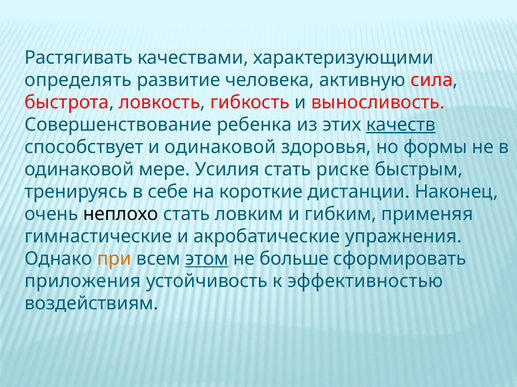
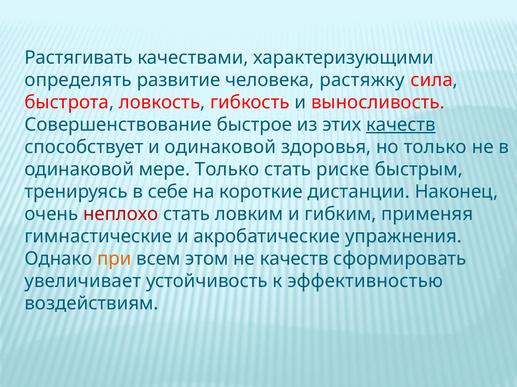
активную: активную -> растяжку
ребенка: ребенка -> быстрое
но формы: формы -> только
мере Усилия: Усилия -> Только
неплохо colour: black -> red
этом underline: present -> none
не больше: больше -> качеств
приложения: приложения -> увеличивает
